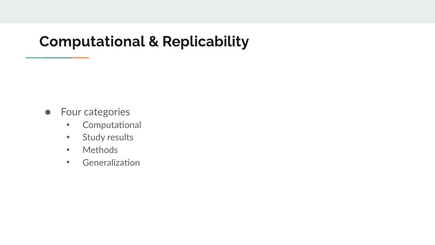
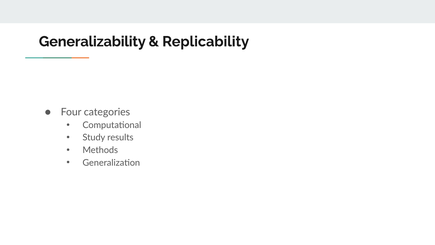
Computational at (92, 42): Computational -> Generalizability
